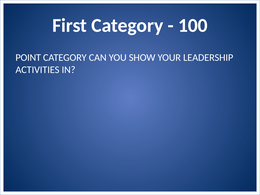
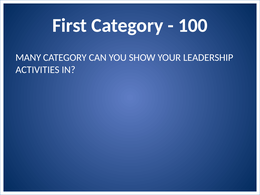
POINT: POINT -> MANY
